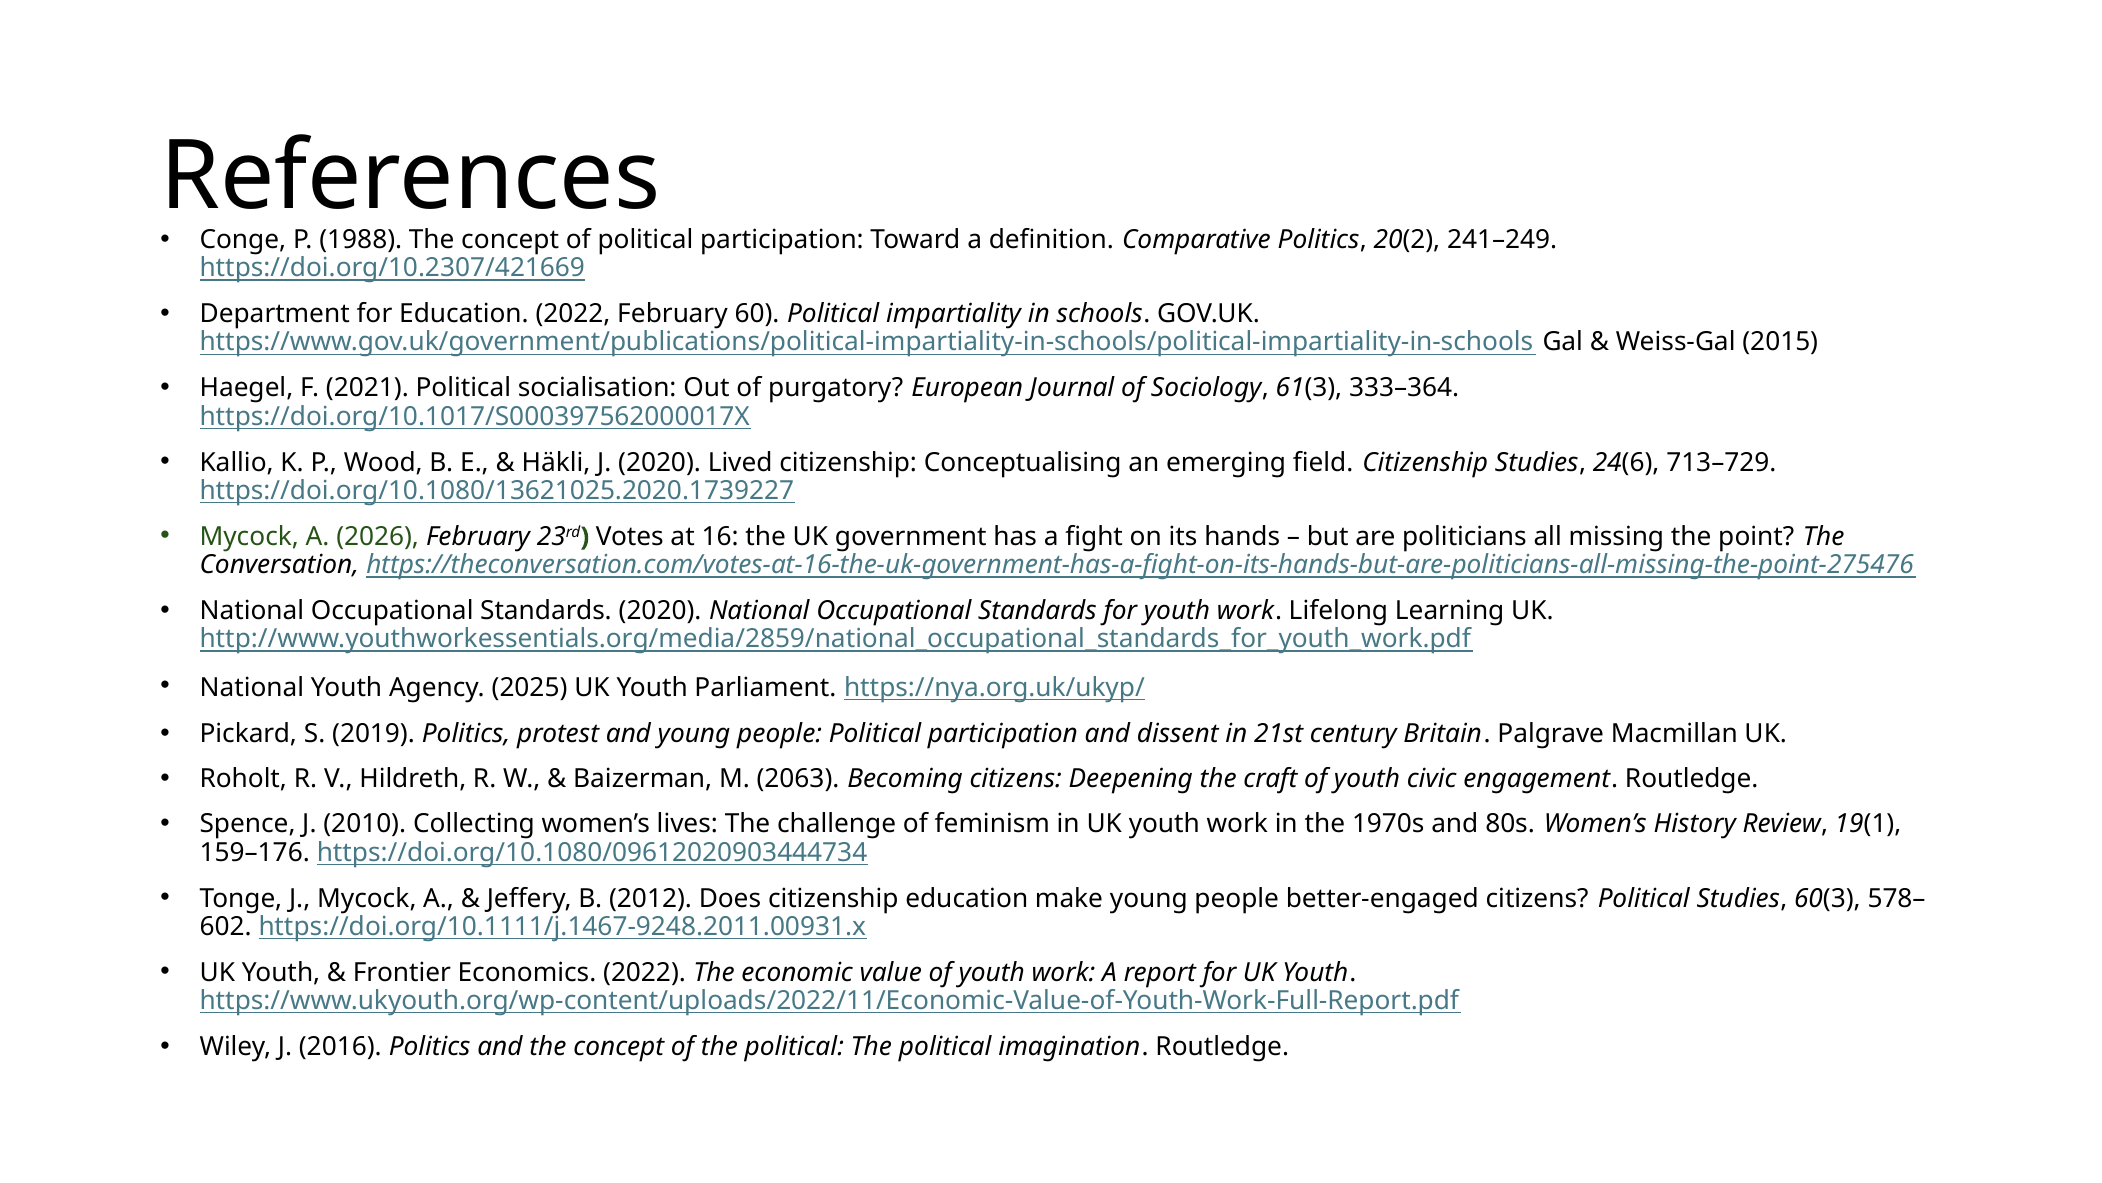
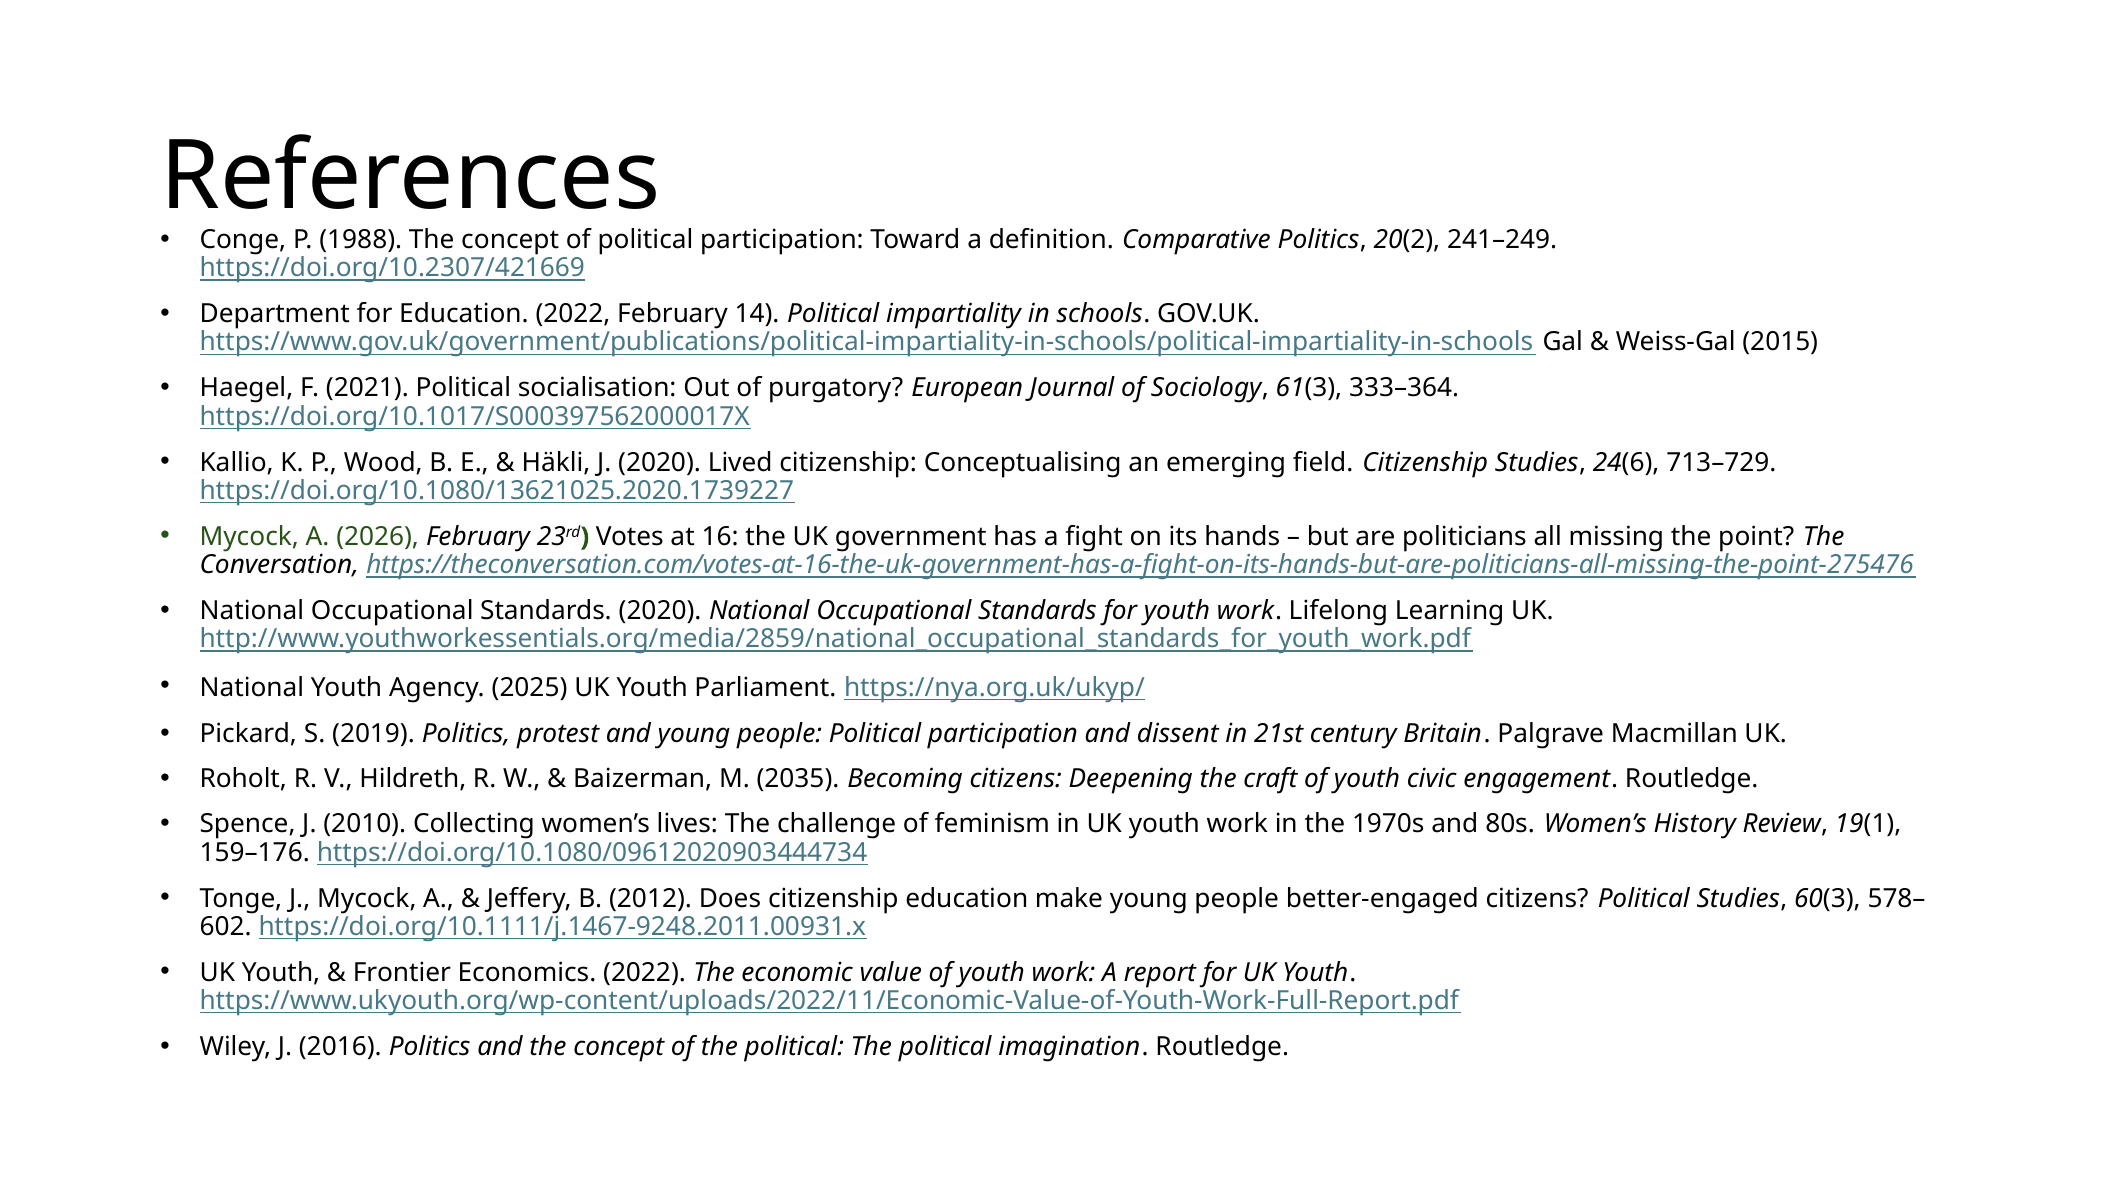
60: 60 -> 14
2063: 2063 -> 2035
